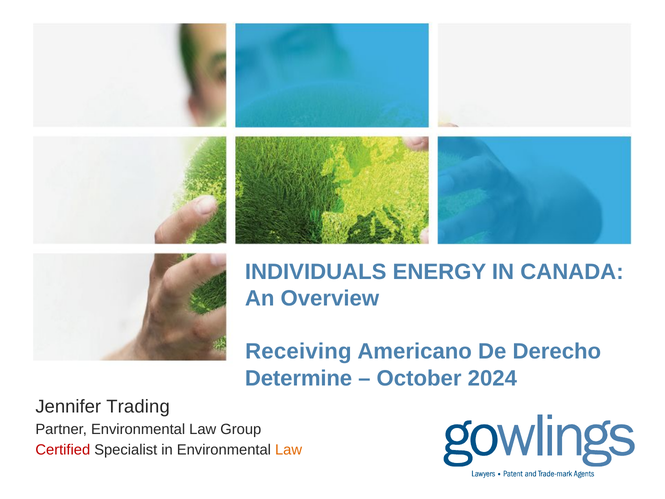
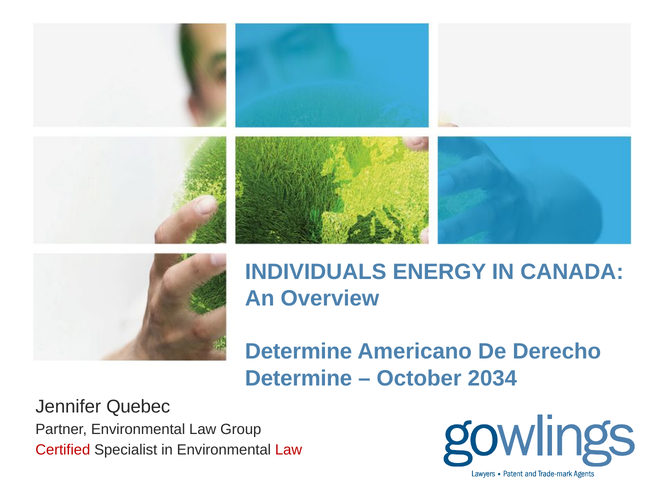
Receiving at (298, 351): Receiving -> Determine
2024: 2024 -> 2034
Trading: Trading -> Quebec
Law at (289, 450) colour: orange -> red
